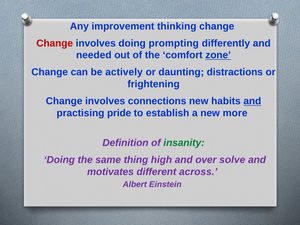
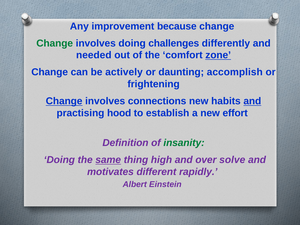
thinking: thinking -> because
Change at (55, 43) colour: red -> green
prompting: prompting -> challenges
distractions: distractions -> accomplish
Change at (64, 101) underline: none -> present
pride: pride -> hood
more: more -> effort
same underline: none -> present
across: across -> rapidly
